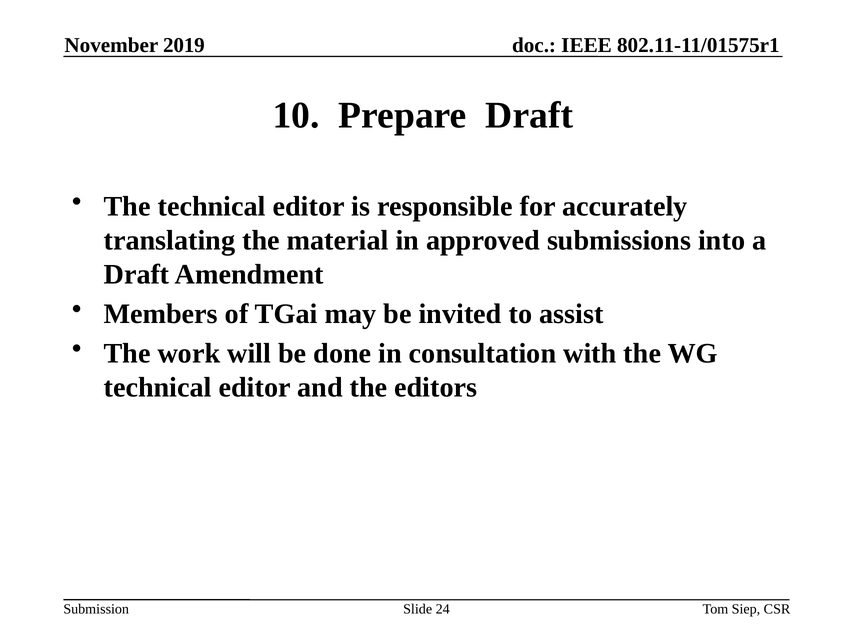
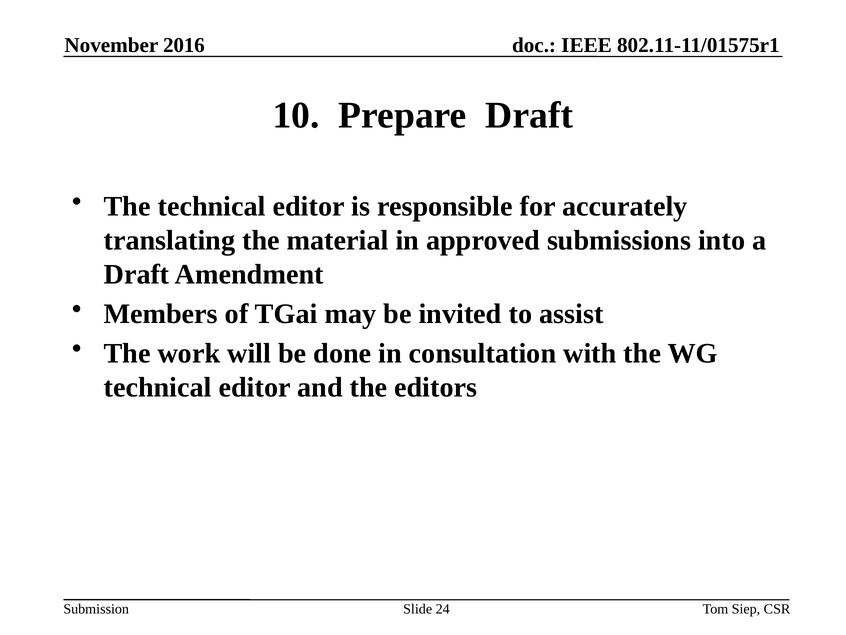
2019: 2019 -> 2016
